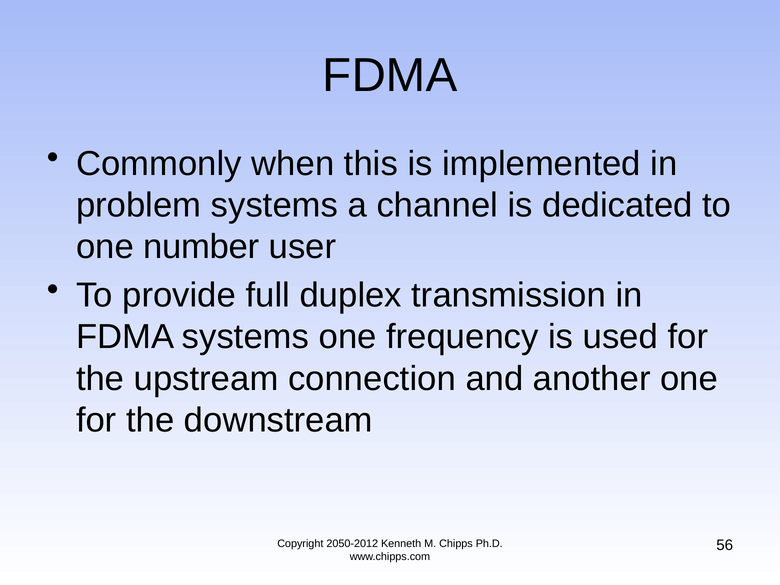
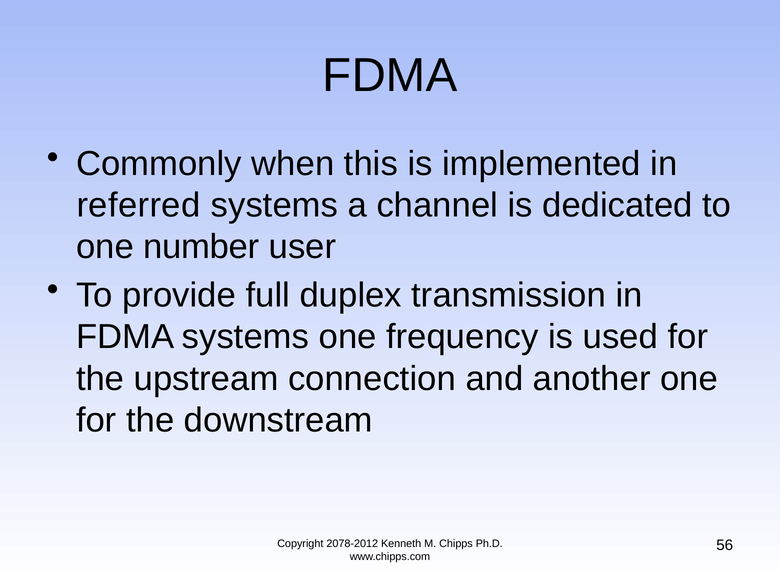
problem: problem -> referred
2050-2012: 2050-2012 -> 2078-2012
